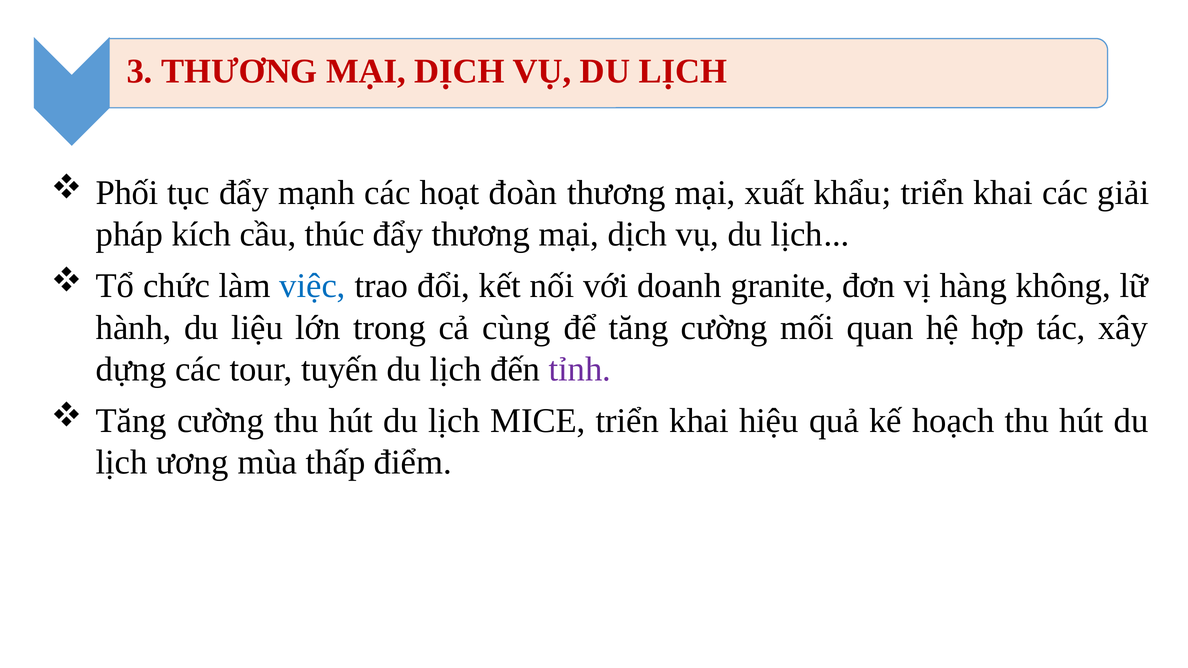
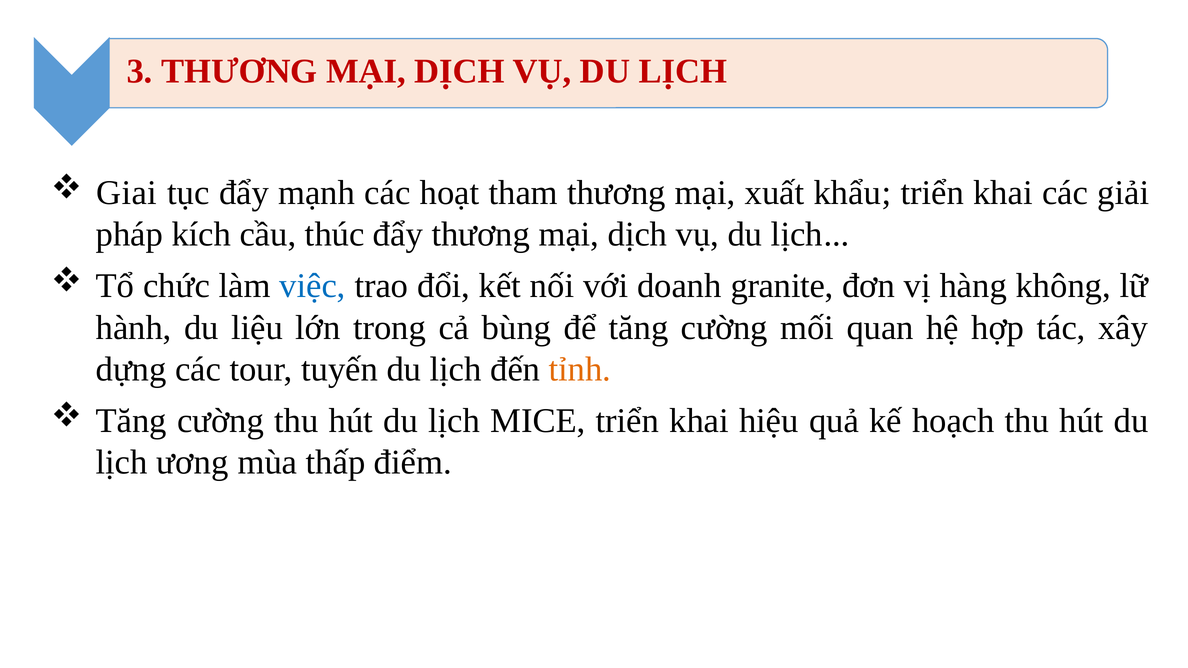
Phối: Phối -> Giai
đoàn: đoàn -> tham
cùng: cùng -> bùng
tỉnh colour: purple -> orange
